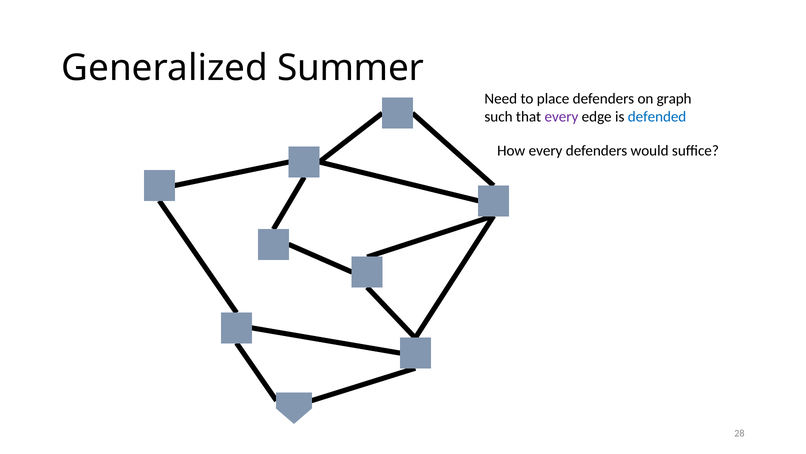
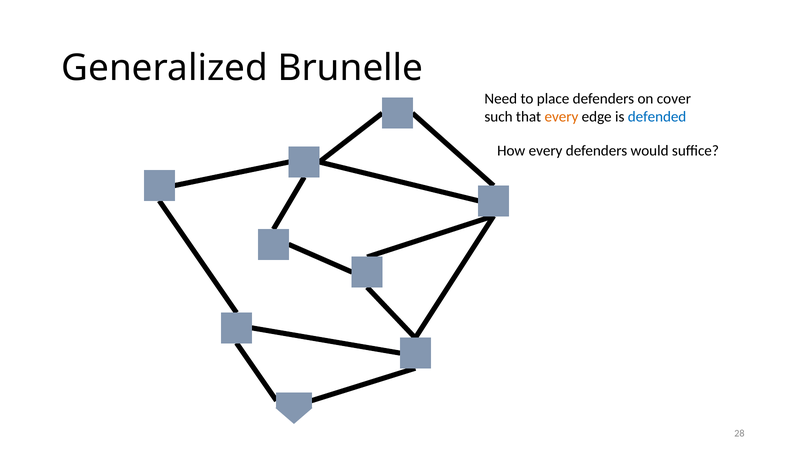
Summer: Summer -> Brunelle
graph: graph -> cover
every at (561, 117) colour: purple -> orange
